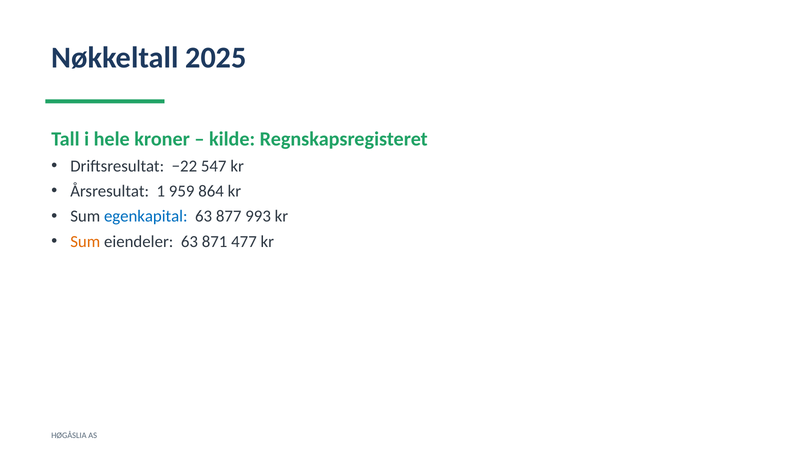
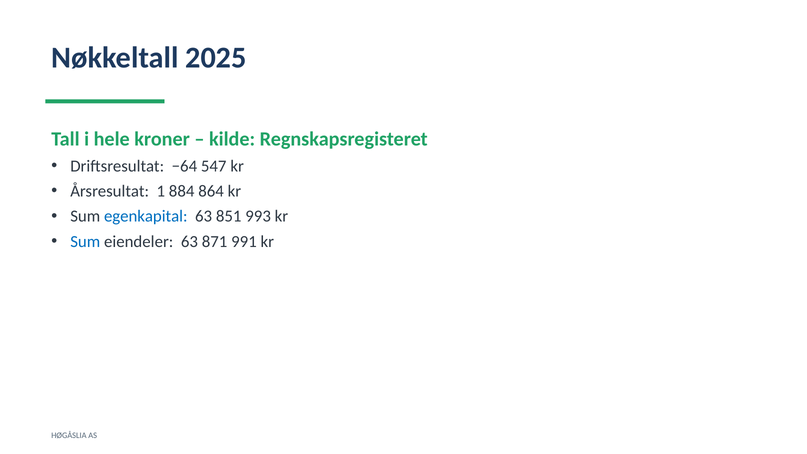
−22: −22 -> −64
959: 959 -> 884
877: 877 -> 851
Sum at (85, 242) colour: orange -> blue
477: 477 -> 991
